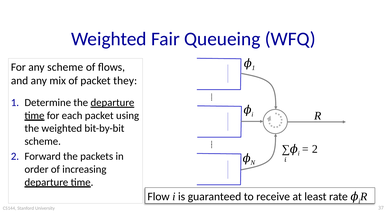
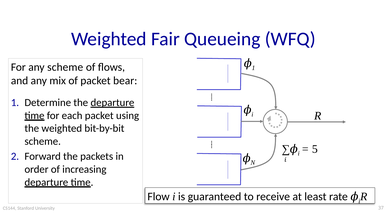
they: they -> bear
2 at (315, 149): 2 -> 5
